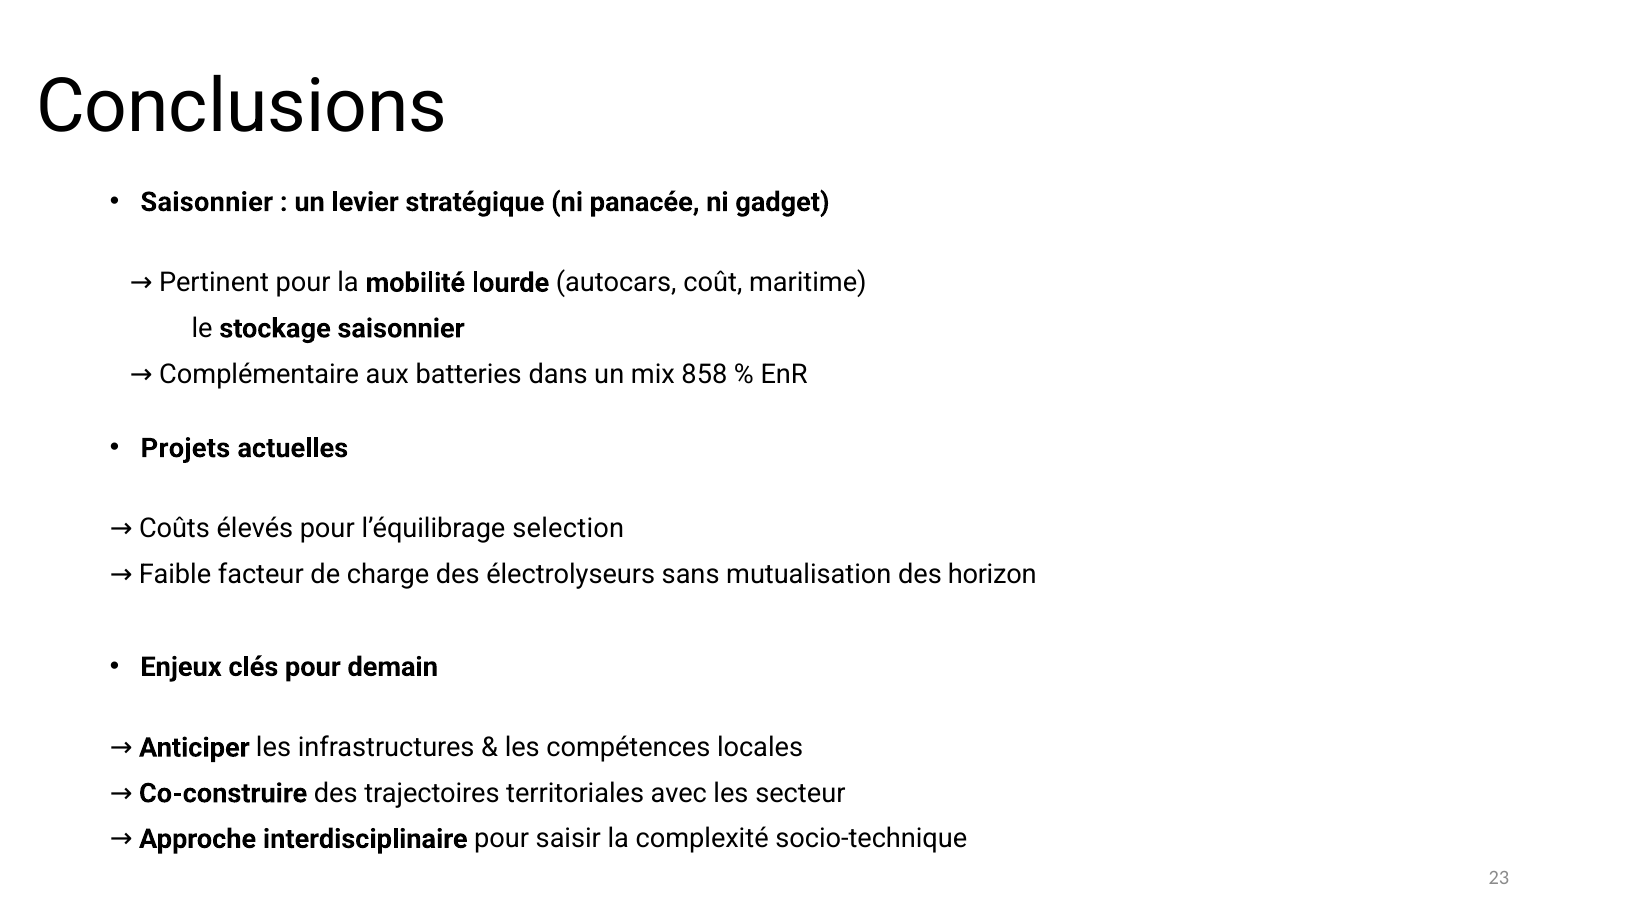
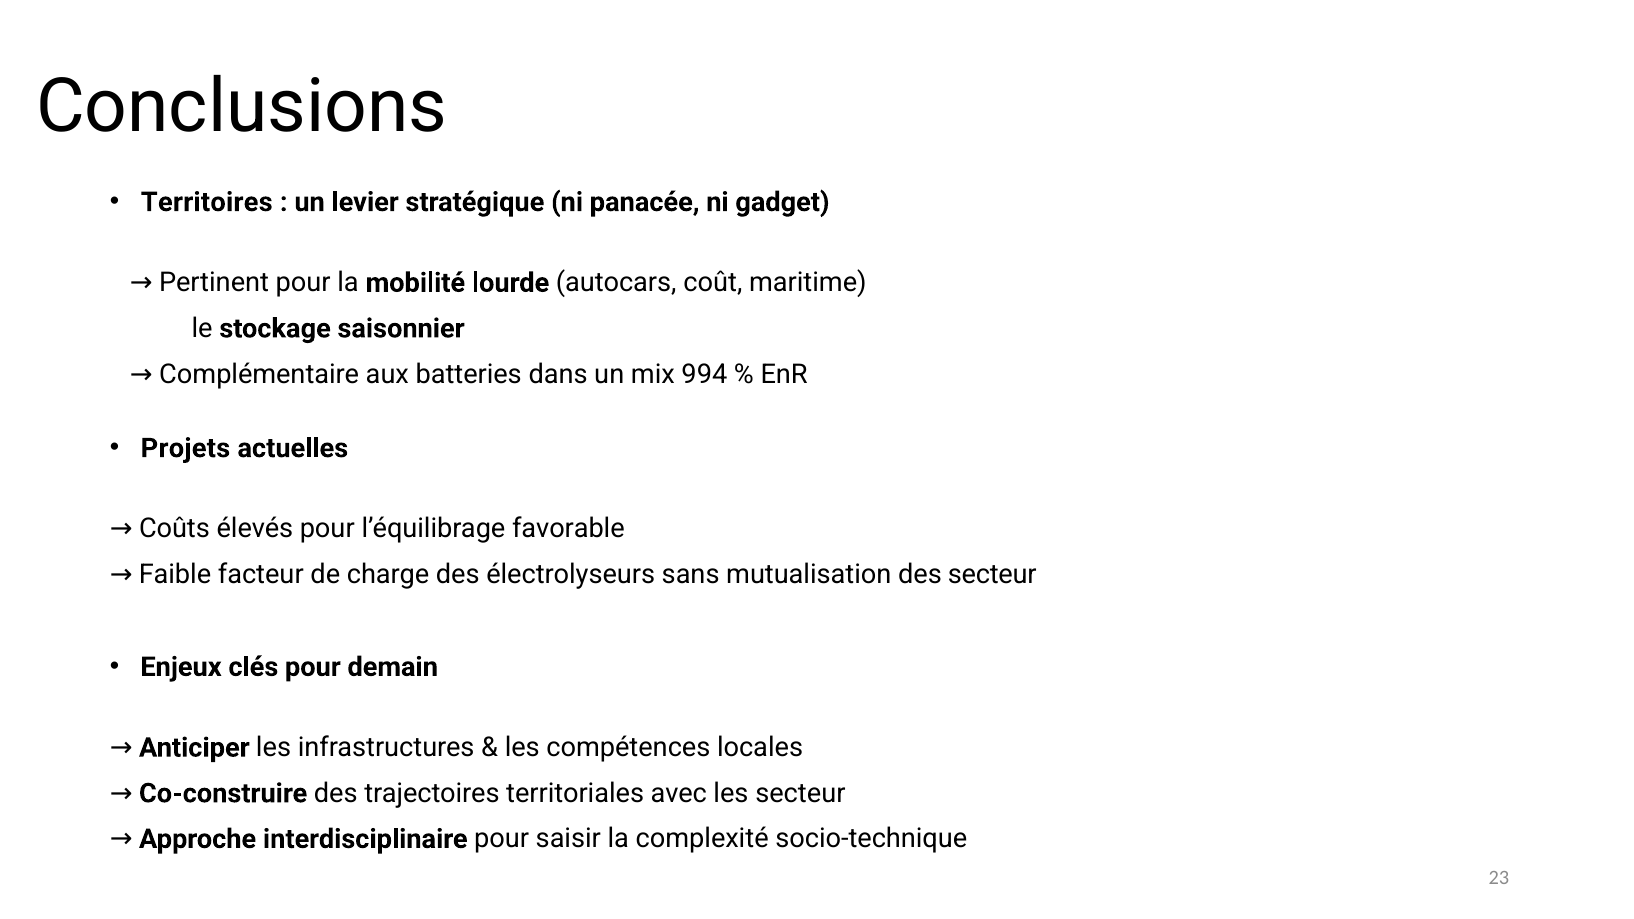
Saisonnier at (207, 202): Saisonnier -> Territoires
858: 858 -> 994
selection: selection -> favorable
des horizon: horizon -> secteur
